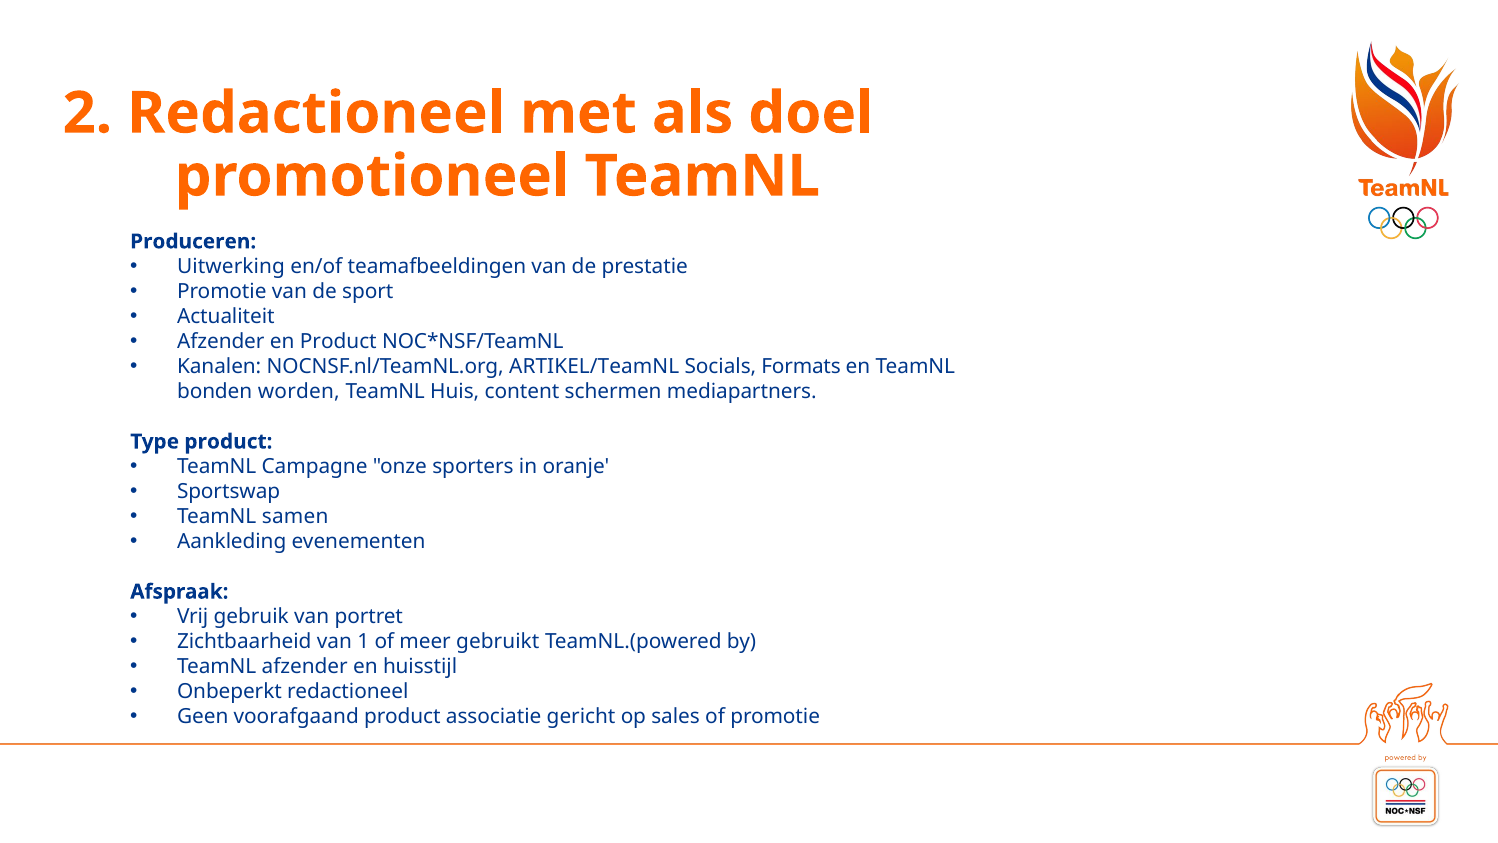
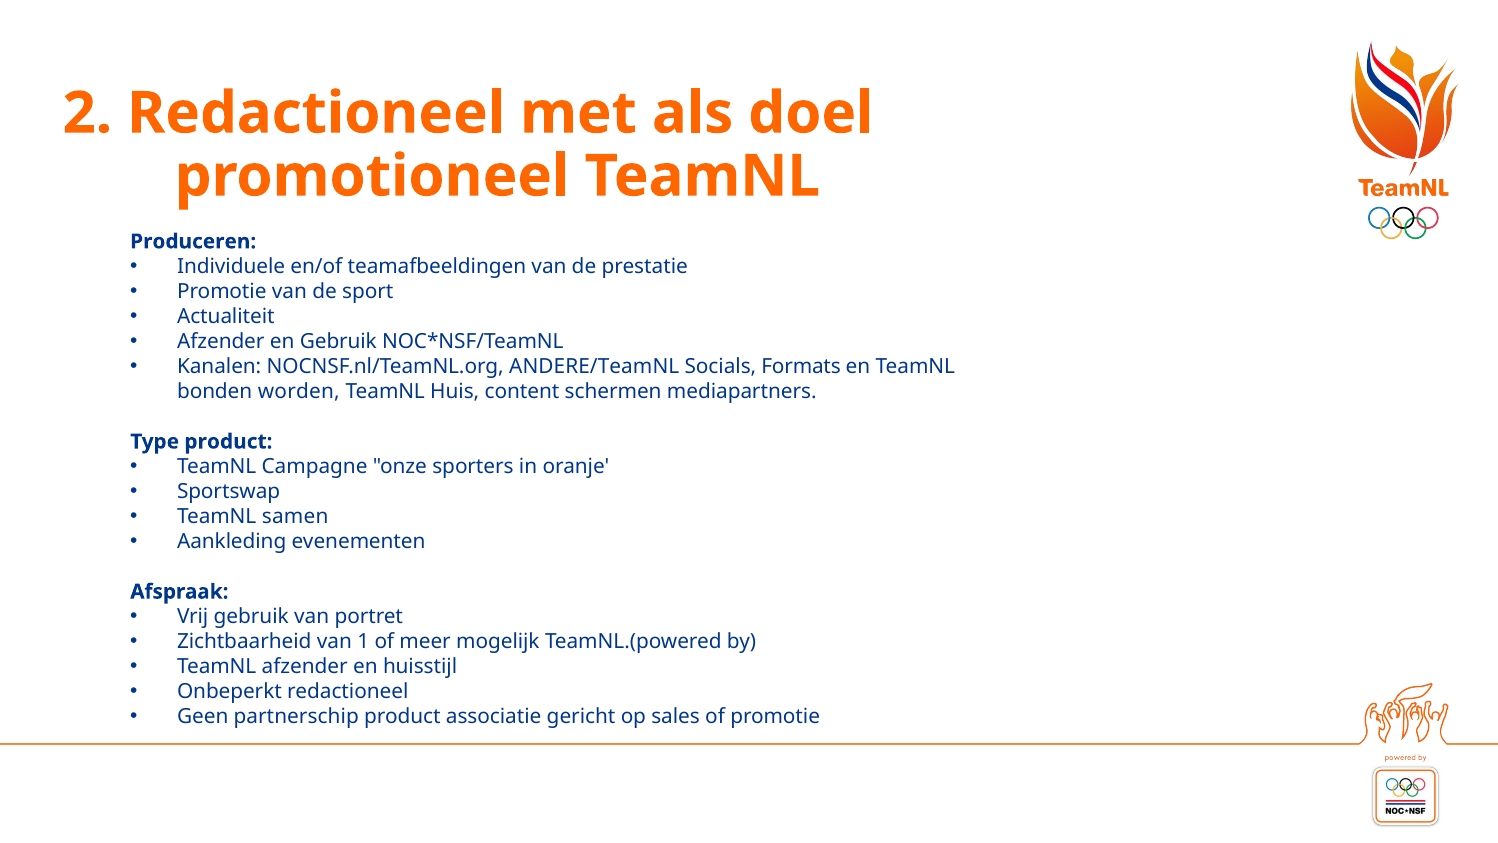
Uitwerking: Uitwerking -> Individuele
en Product: Product -> Gebruik
ARTIKEL/TeamNL: ARTIKEL/TeamNL -> ANDERE/TeamNL
gebruikt: gebruikt -> mogelijk
voorafgaand: voorafgaand -> partnerschip
